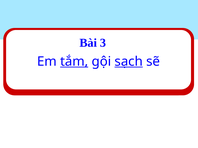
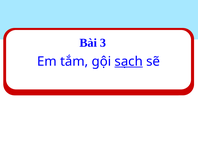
tắm underline: present -> none
